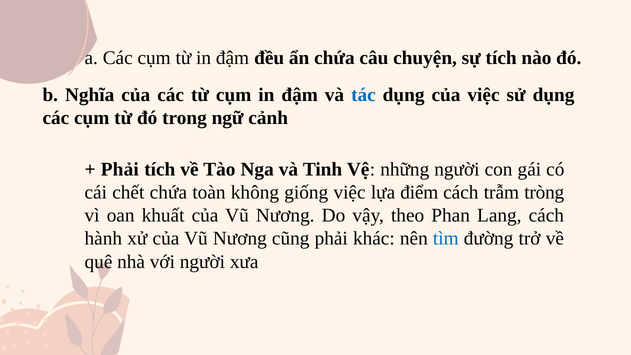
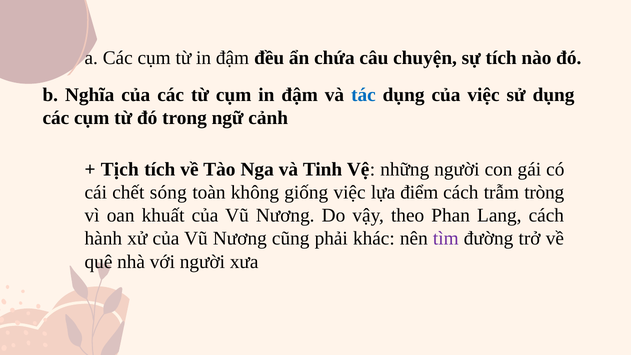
Phải at (120, 169): Phải -> Tịch
chết chứa: chứa -> sóng
tìm colour: blue -> purple
